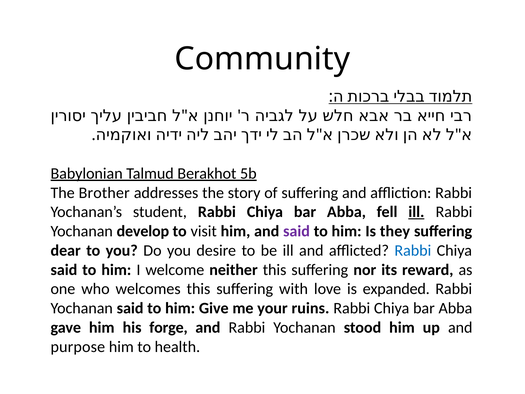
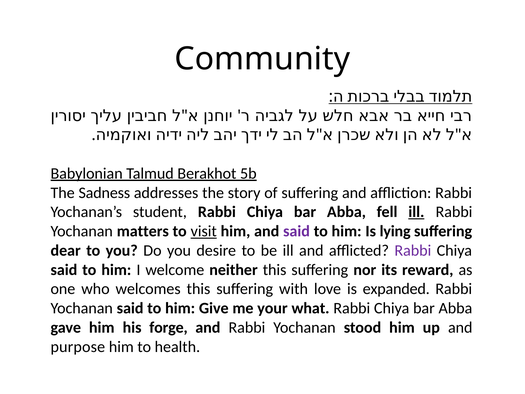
Brother: Brother -> Sadness
develop: develop -> matters
visit underline: none -> present
they: they -> lying
Rabbi at (413, 250) colour: blue -> purple
ruins: ruins -> what
